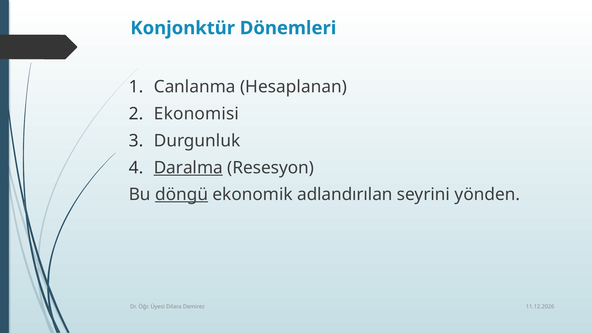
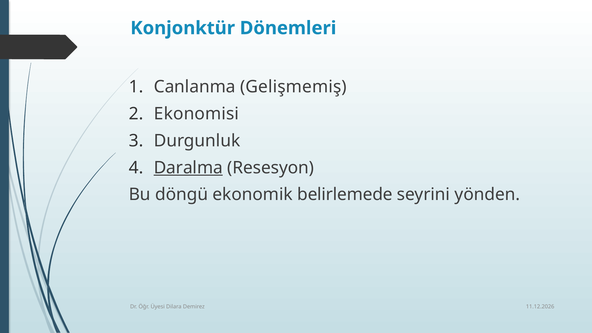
Hesaplanan: Hesaplanan -> Gelişmemiş
döngü underline: present -> none
adlandırılan: adlandırılan -> belirlemede
